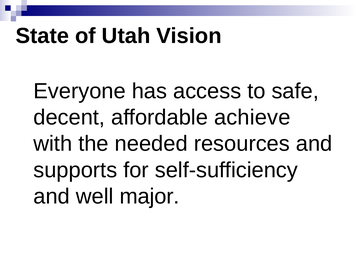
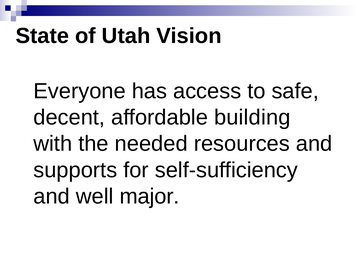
achieve: achieve -> building
